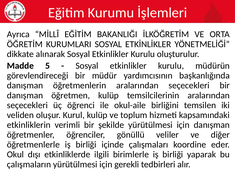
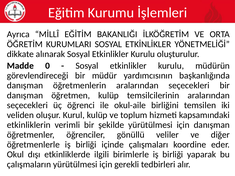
5: 5 -> 0
